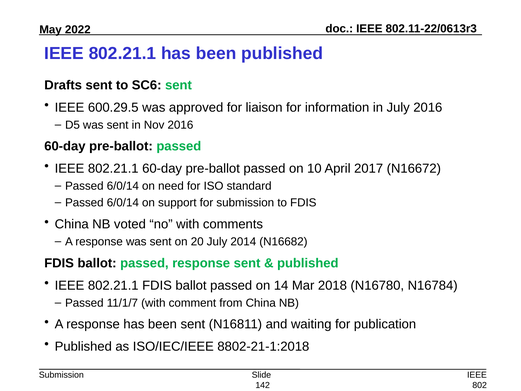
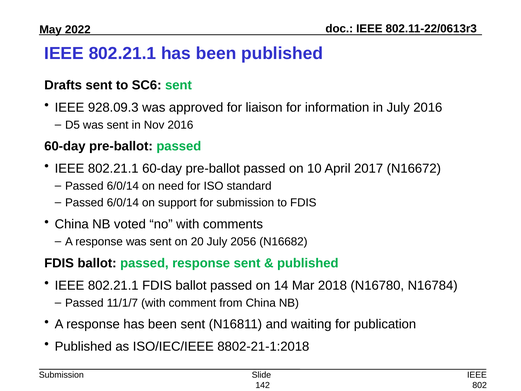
600.29.5: 600.29.5 -> 928.09.3
2014: 2014 -> 2056
